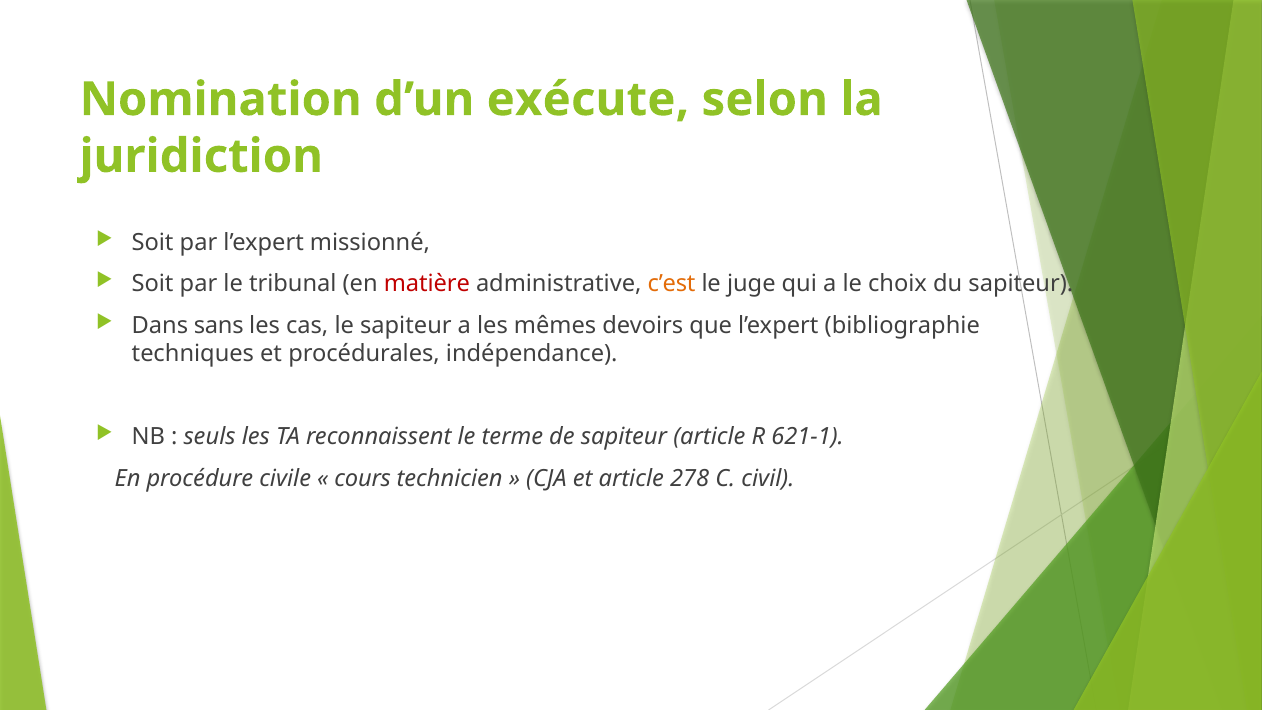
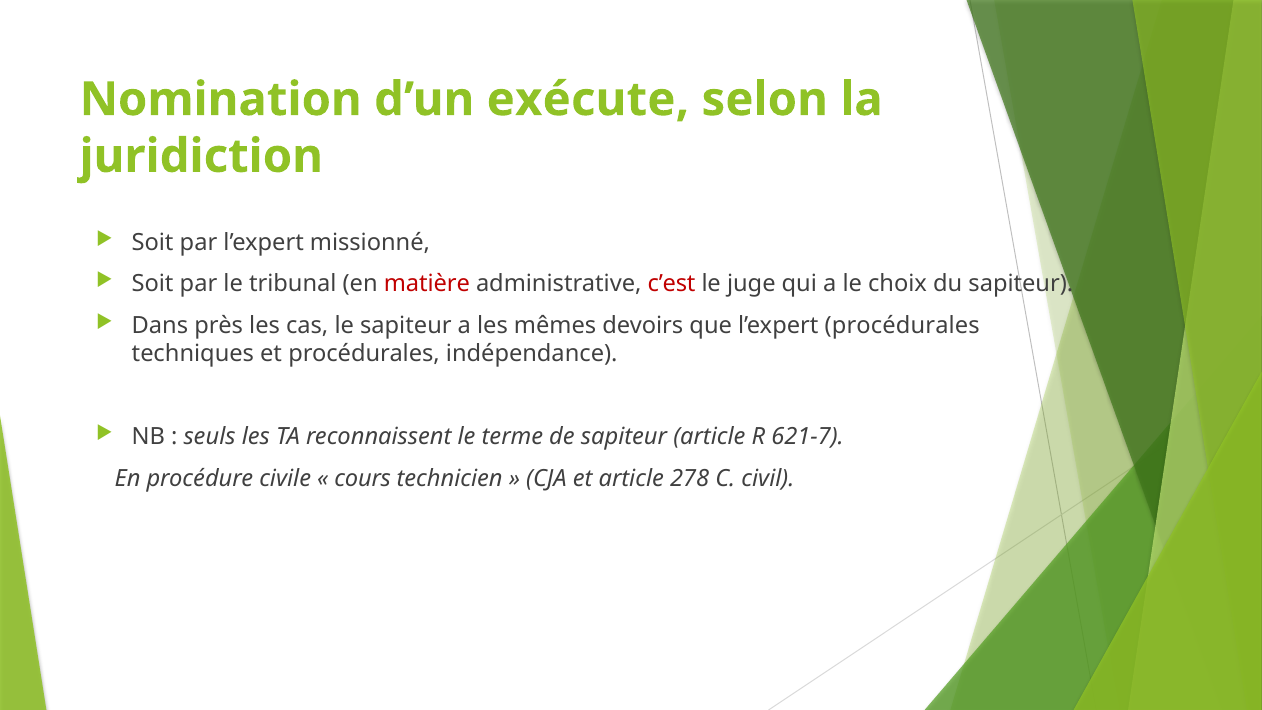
c’est colour: orange -> red
sans: sans -> près
l’expert bibliographie: bibliographie -> procédurales
621-1: 621-1 -> 621-7
